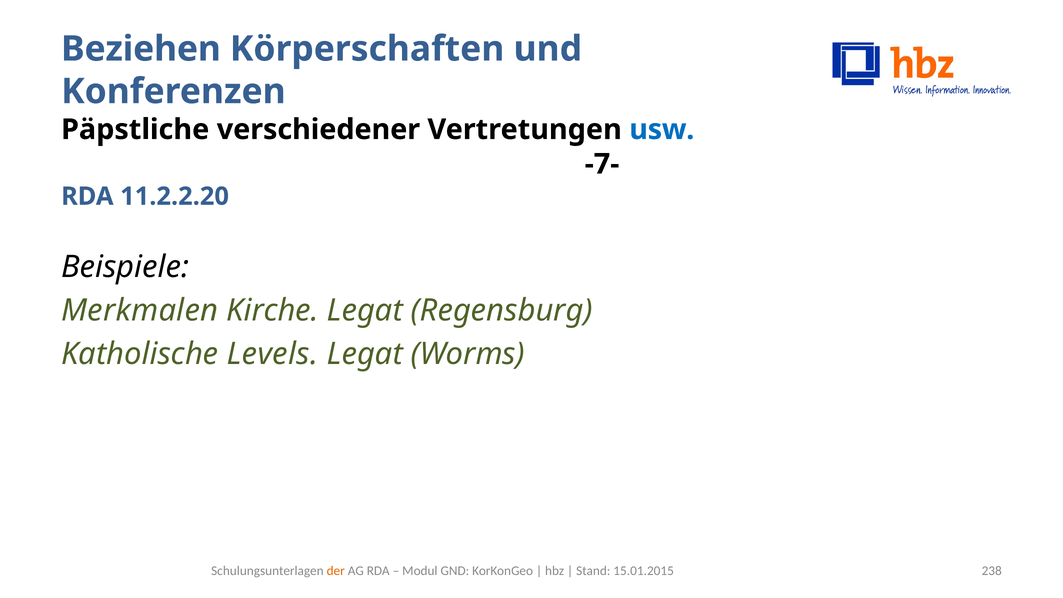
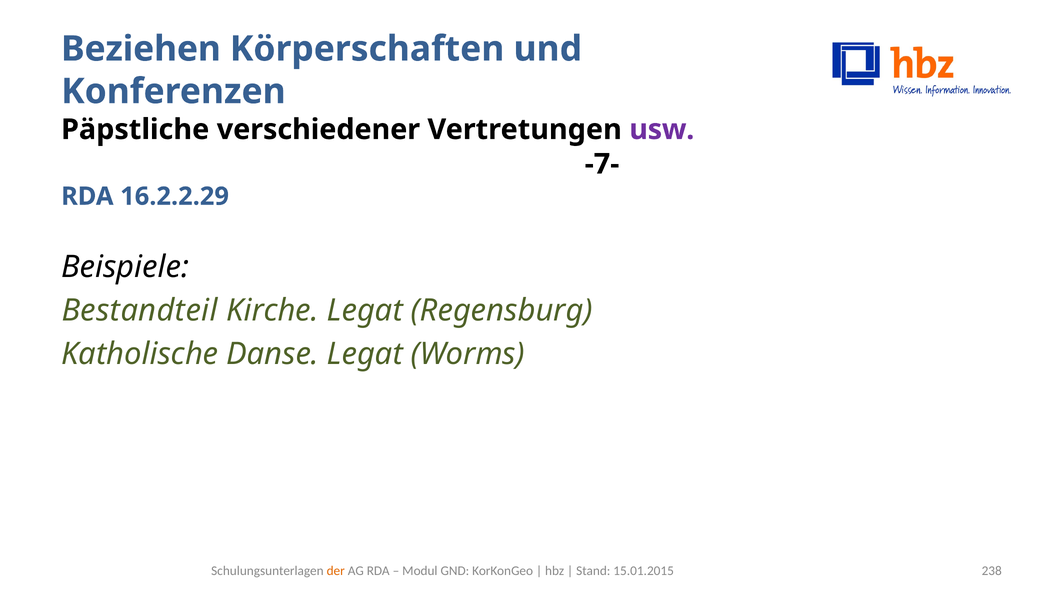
usw colour: blue -> purple
11.2.2.20: 11.2.2.20 -> 16.2.2.29
Merkmalen: Merkmalen -> Bestandteil
Levels: Levels -> Danse
